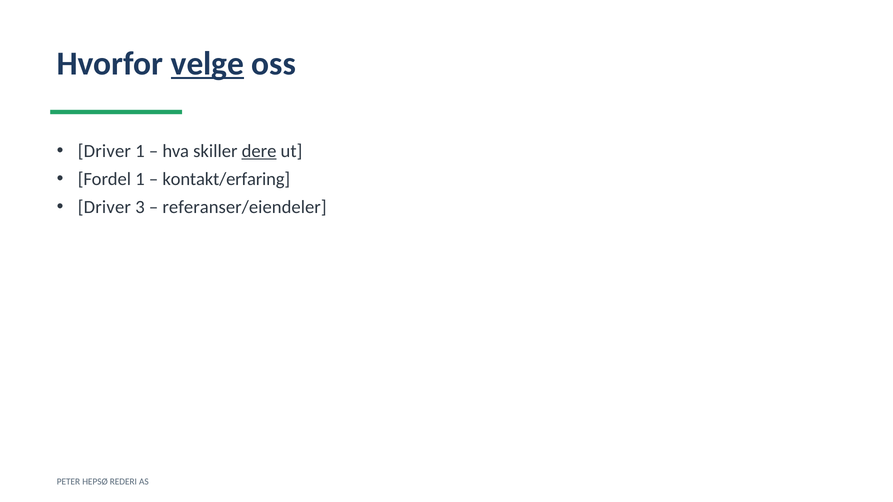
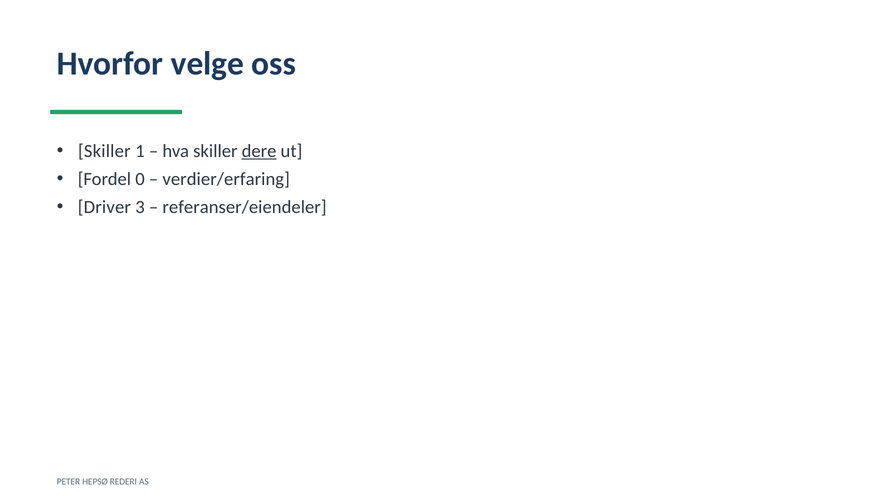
velge underline: present -> none
Driver at (104, 151): Driver -> Skiller
Fordel 1: 1 -> 0
kontakt/erfaring: kontakt/erfaring -> verdier/erfaring
